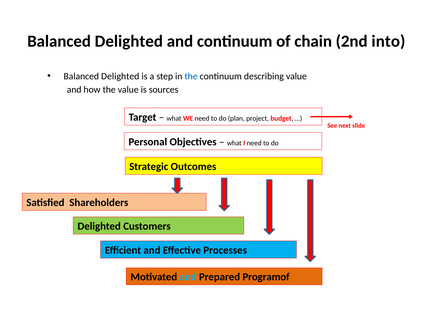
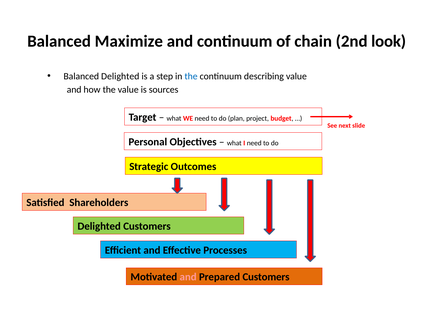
Delighted at (129, 41): Delighted -> Maximize
into: into -> look
and at (188, 277) colour: light blue -> pink
Prepared Programof: Programof -> Customers
